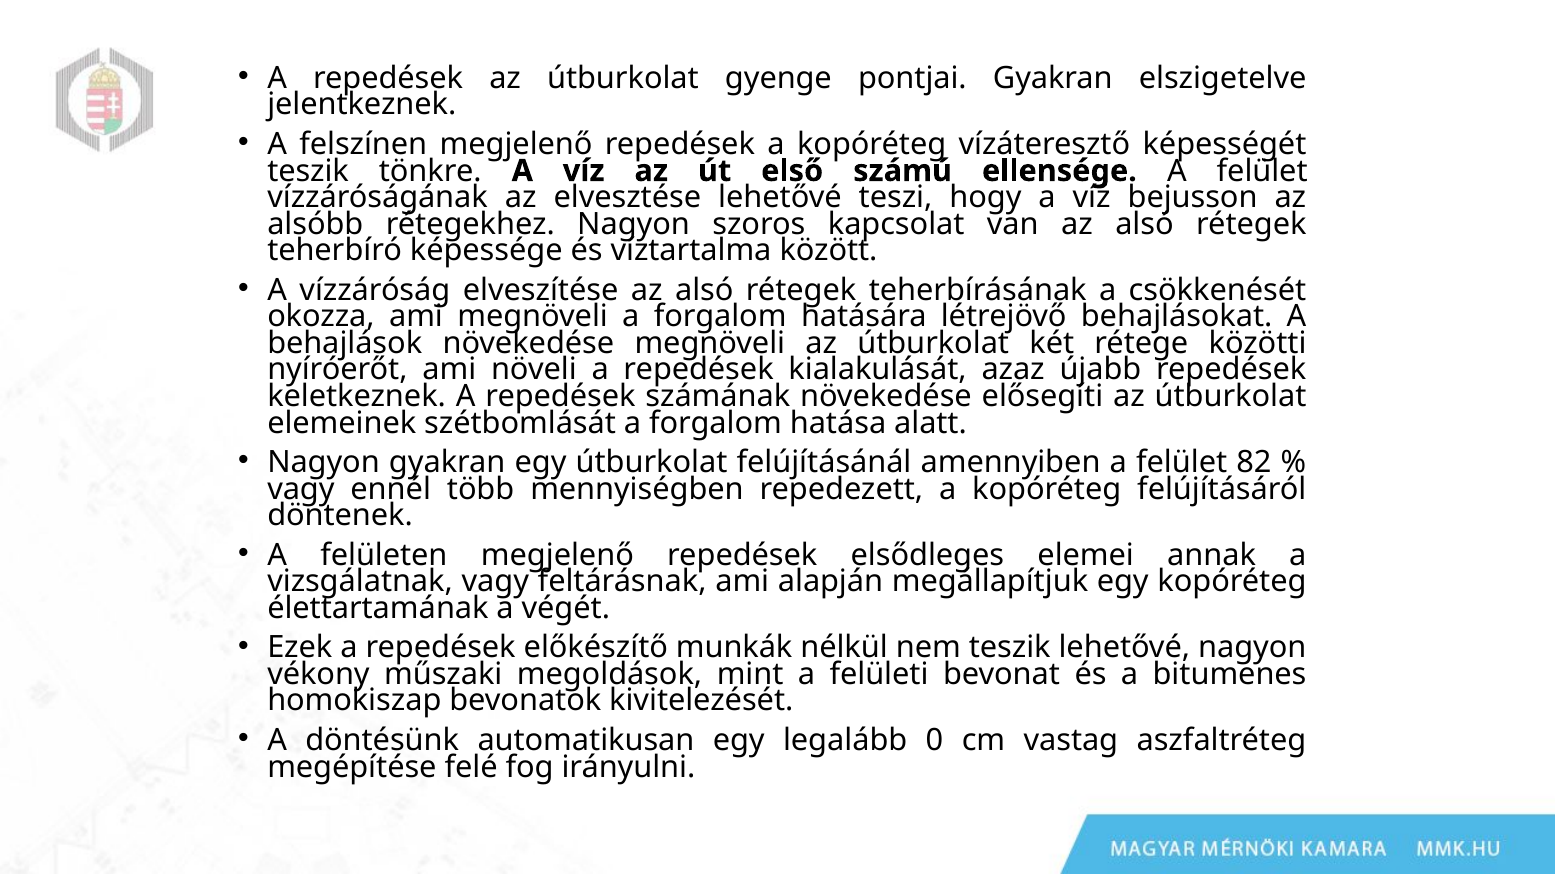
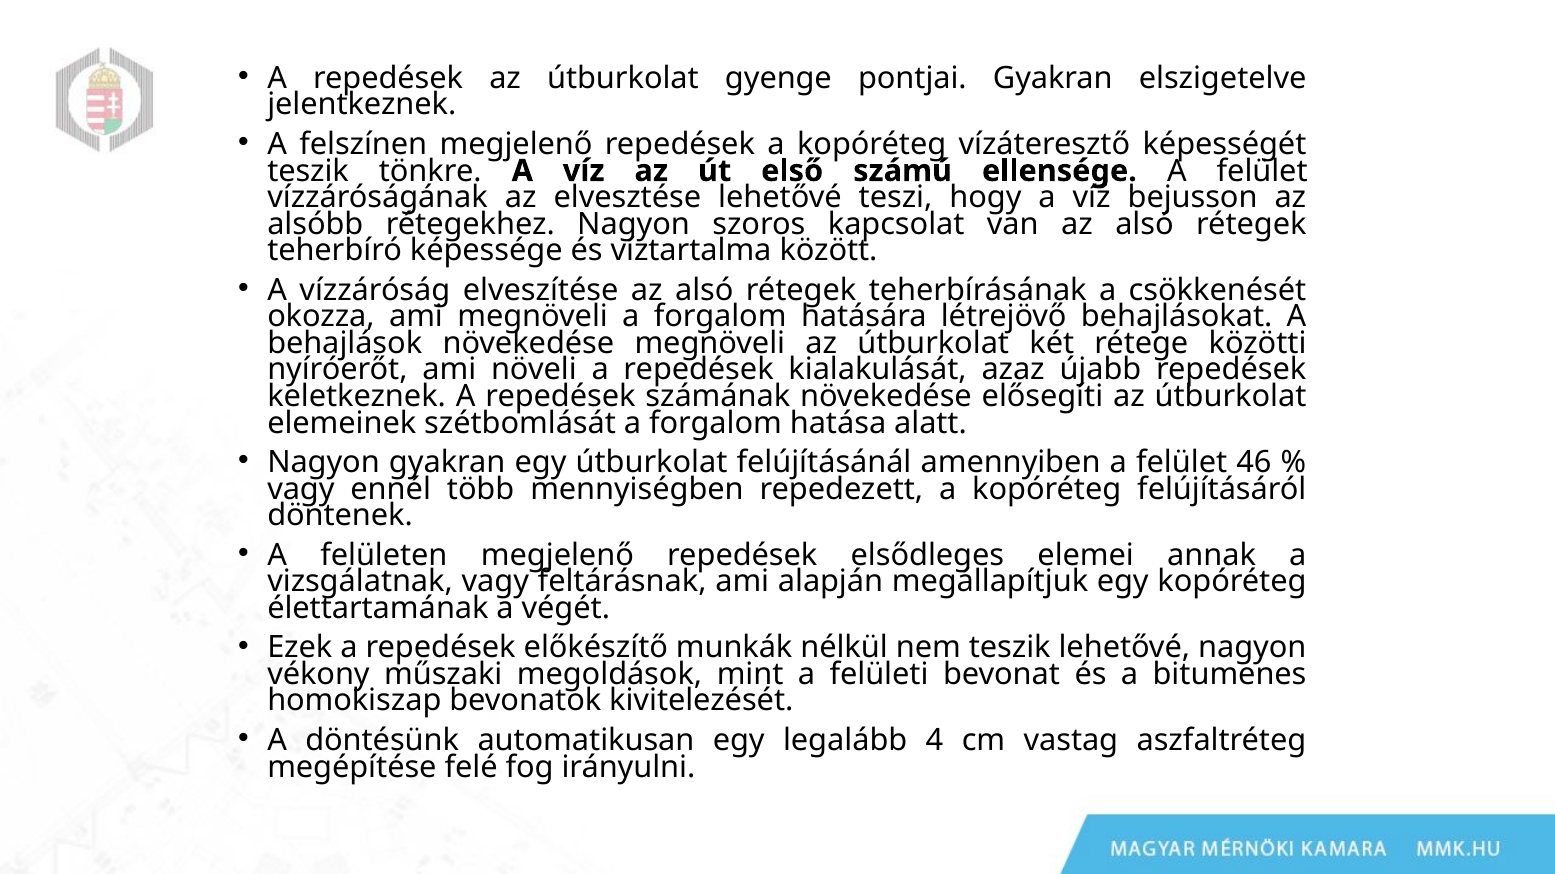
82: 82 -> 46
0: 0 -> 4
